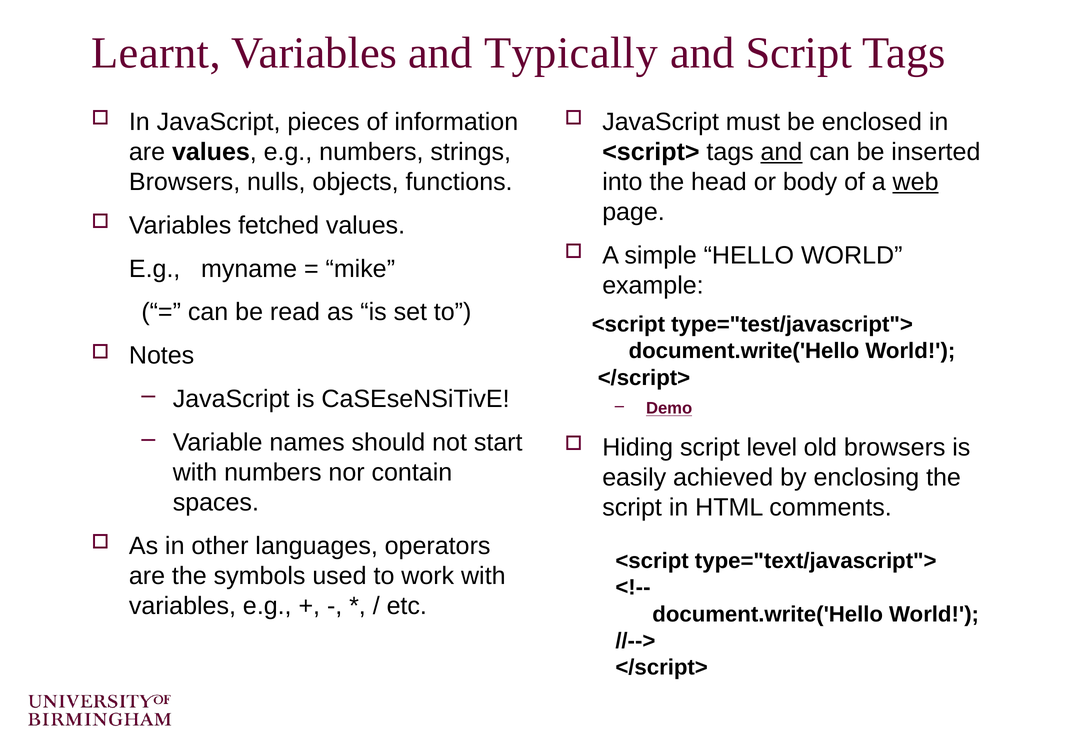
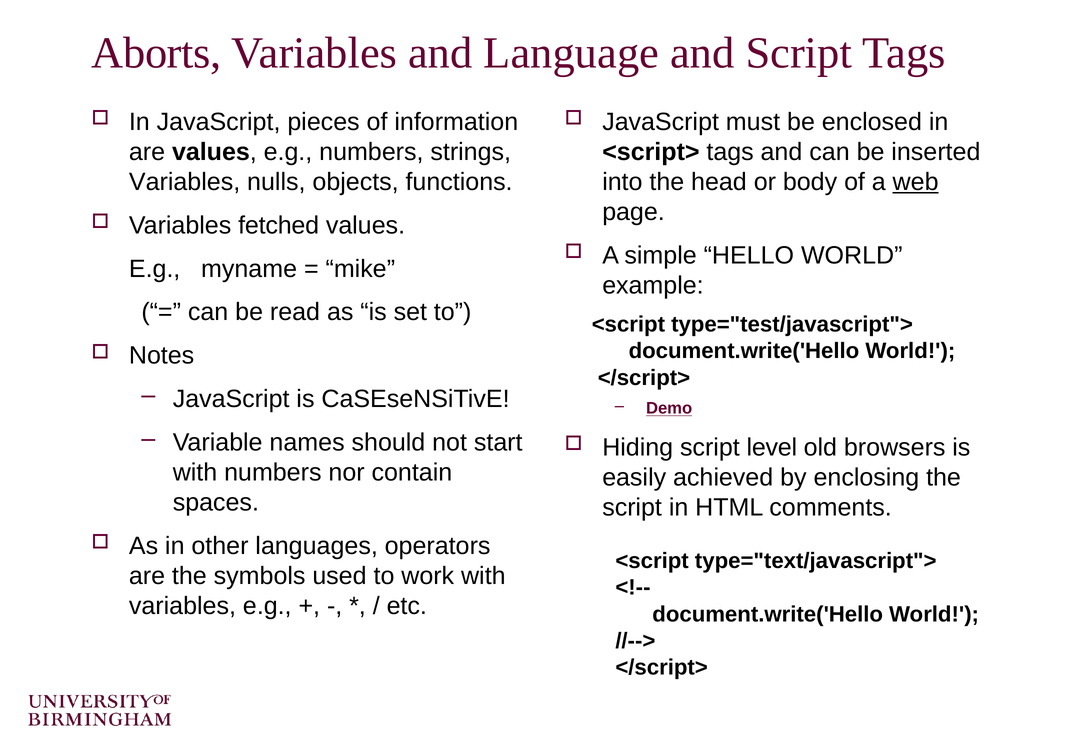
Learnt: Learnt -> Aborts
Typically: Typically -> Language
and at (781, 152) underline: present -> none
Browsers at (185, 182): Browsers -> Variables
